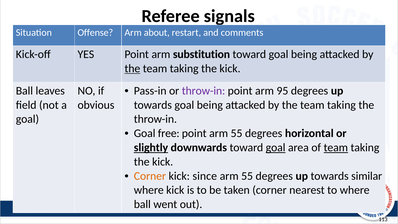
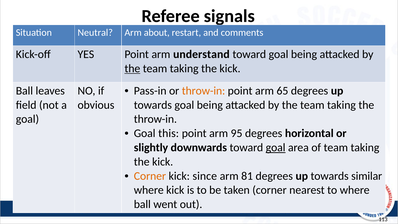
Offense: Offense -> Neutral
substitution: substitution -> understand
throw-in at (204, 91) colour: purple -> orange
95: 95 -> 65
free: free -> this
point arm 55: 55 -> 95
slightly underline: present -> none
team at (336, 147) underline: present -> none
55 at (247, 176): 55 -> 81
